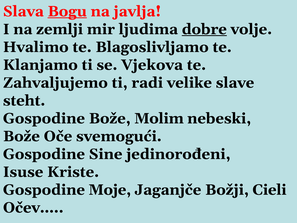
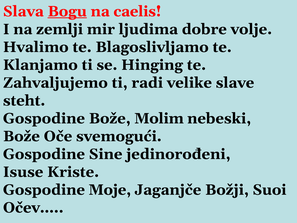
javlja: javlja -> caelis
dobre underline: present -> none
Vjekova: Vjekova -> Hinging
Cieli: Cieli -> Suoi
